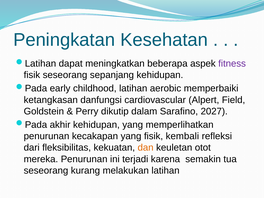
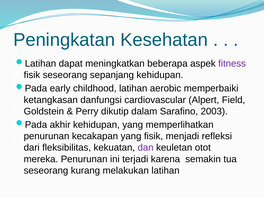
2027: 2027 -> 2003
kembali: kembali -> menjadi
dan colour: orange -> purple
